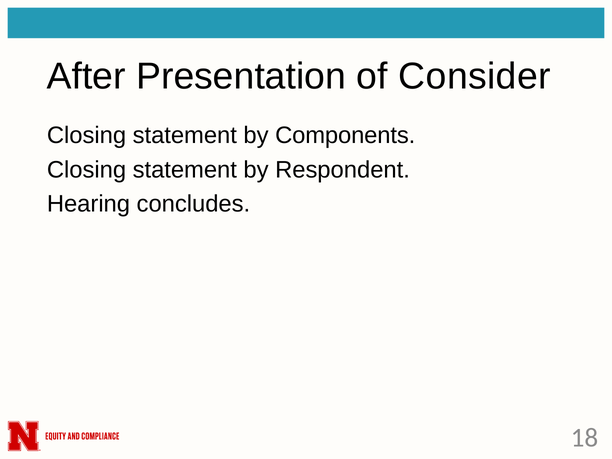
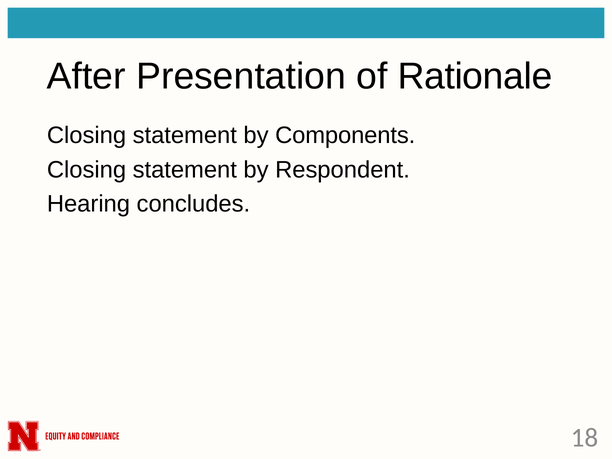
Consider: Consider -> Rationale
